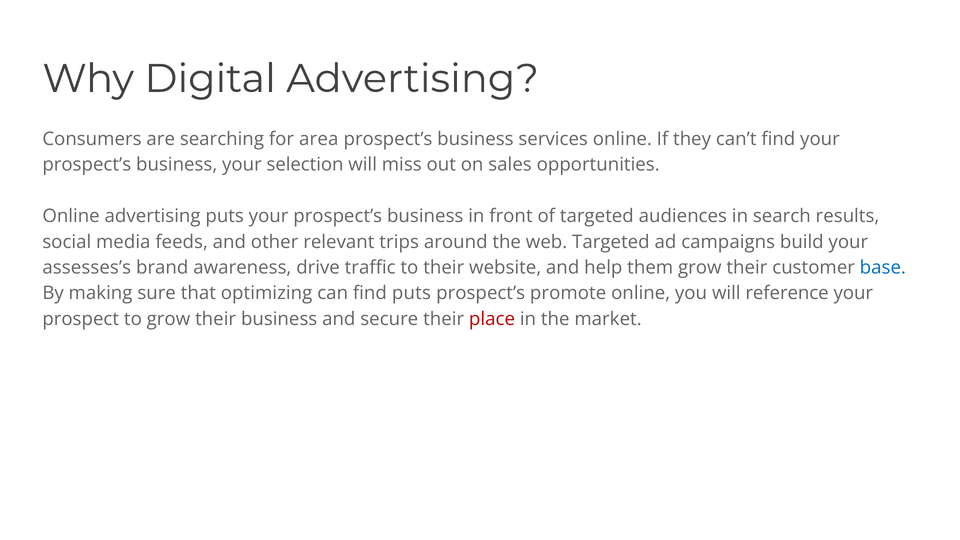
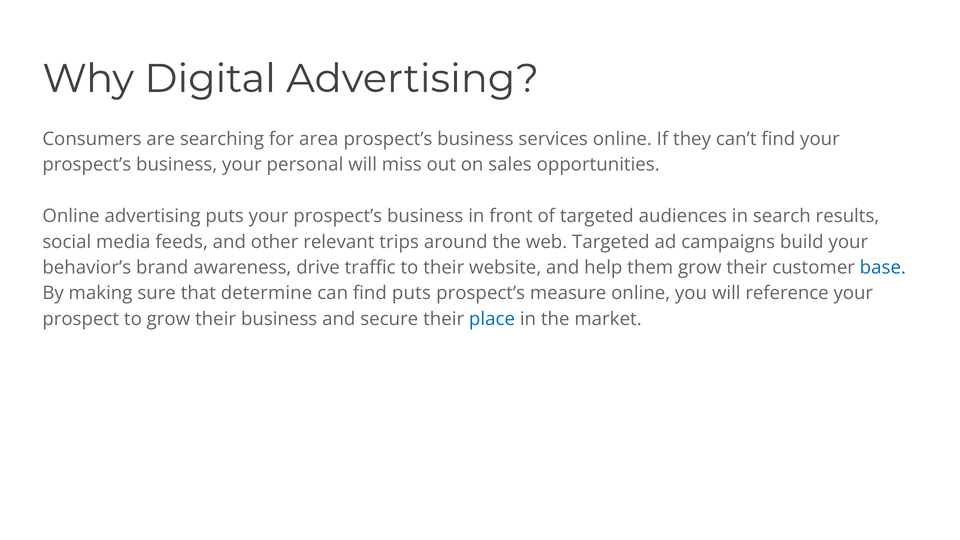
selection: selection -> personal
assesses’s: assesses’s -> behavior’s
optimizing: optimizing -> determine
promote: promote -> measure
place colour: red -> blue
